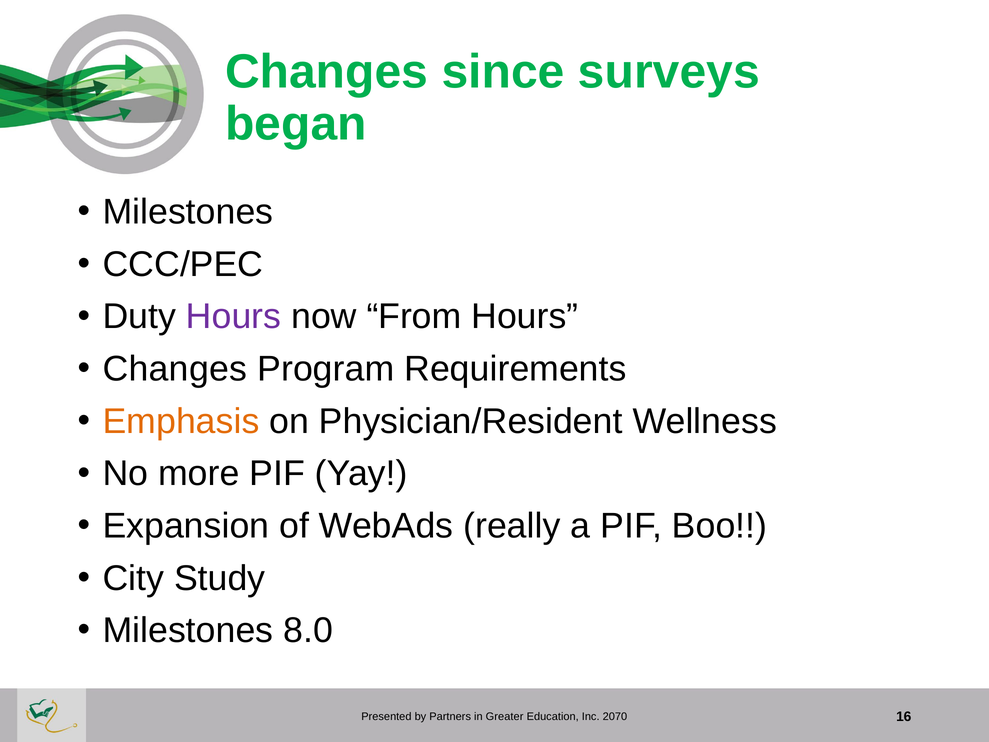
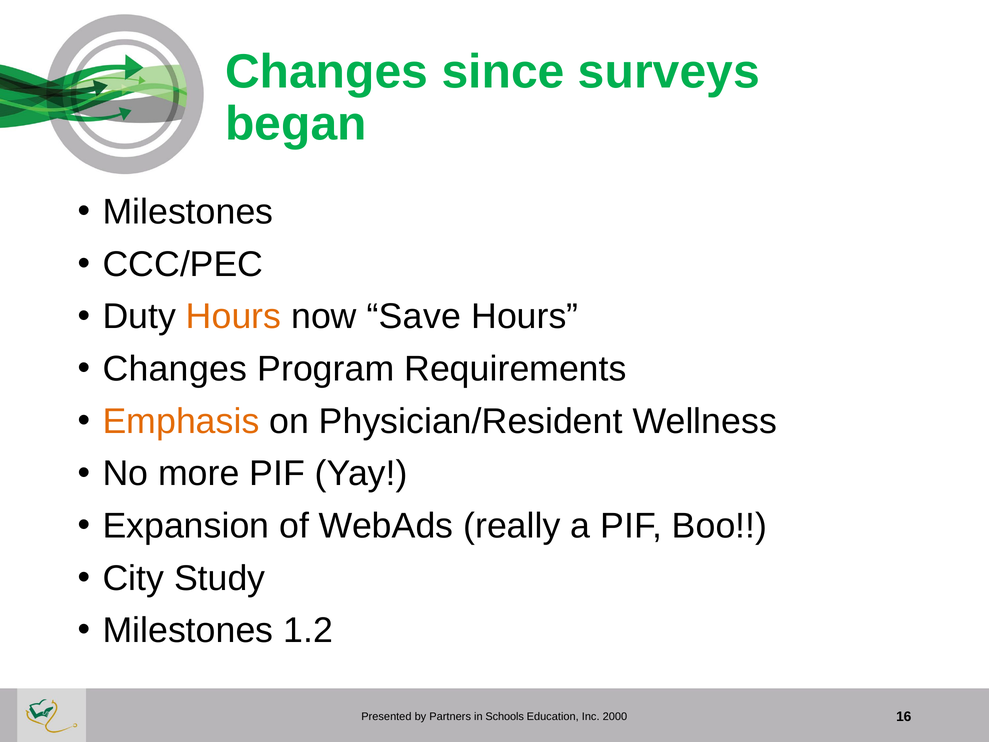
Hours at (234, 317) colour: purple -> orange
From: From -> Save
8.0: 8.0 -> 1.2
Greater: Greater -> Schools
2070: 2070 -> 2000
